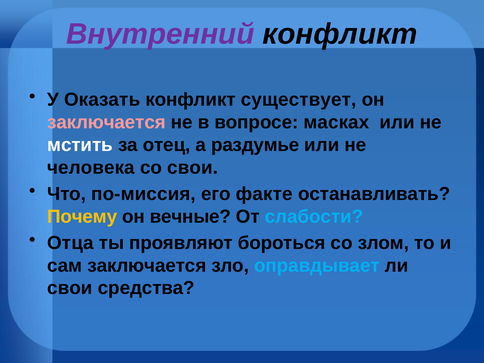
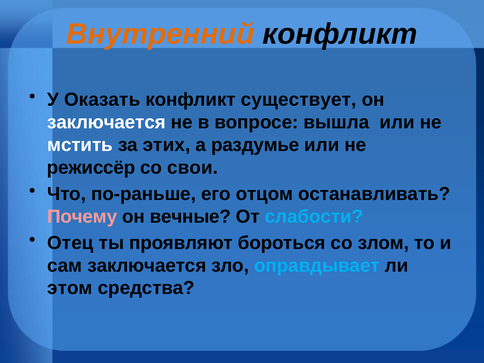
Внутренний colour: purple -> orange
заключается at (106, 122) colour: pink -> white
масках: масках -> вышла
отец: отец -> этих
человека: человека -> режиссёр
по-миссия: по-миссия -> по-раньше
факте: факте -> отцом
Почему colour: yellow -> pink
Отца: Отца -> Отец
свои at (70, 288): свои -> этом
